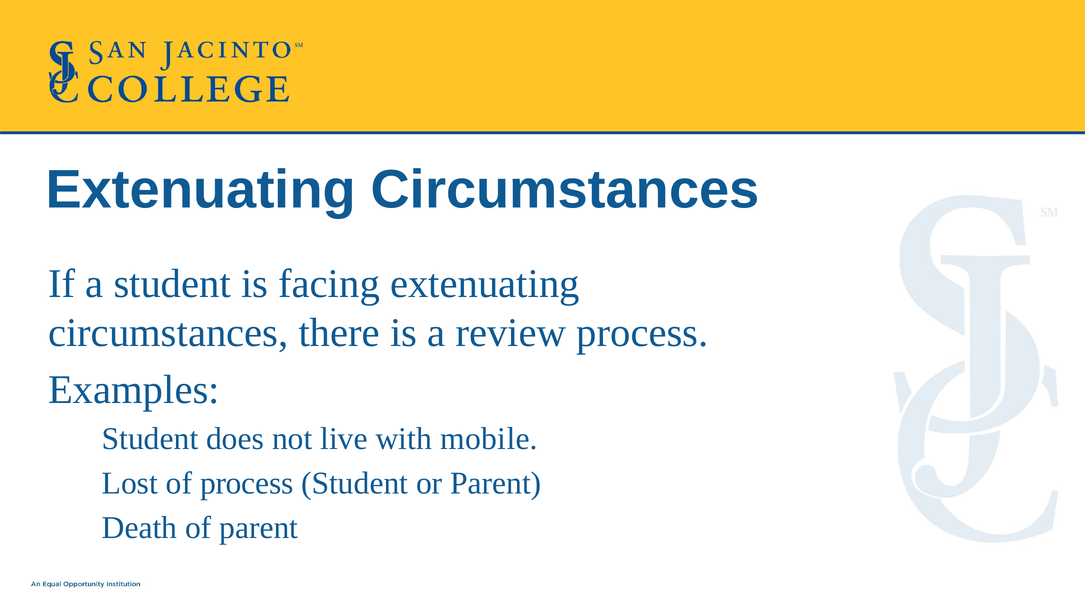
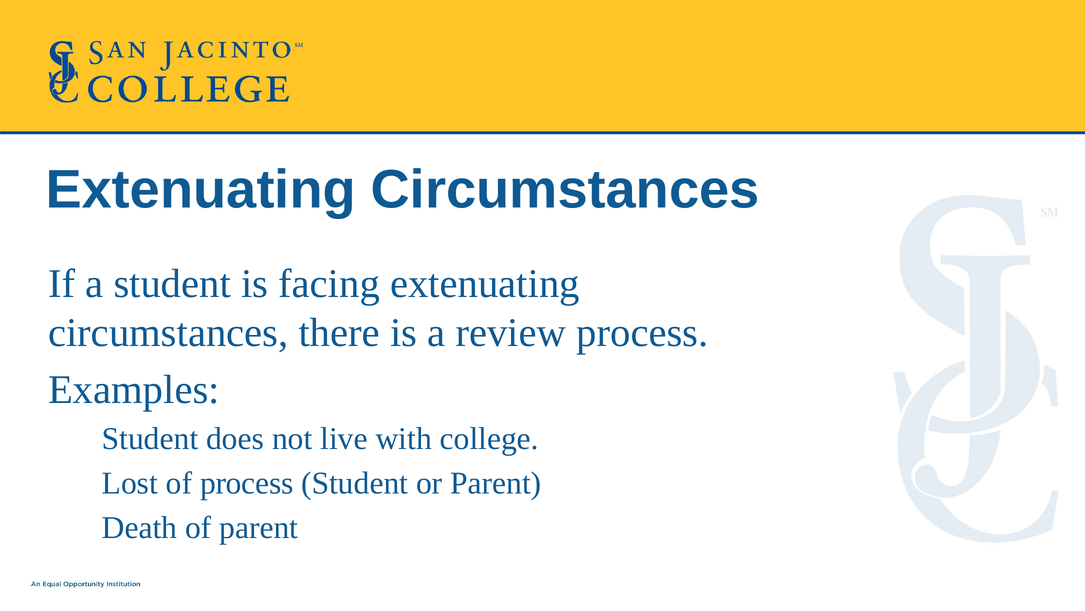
mobile: mobile -> college
